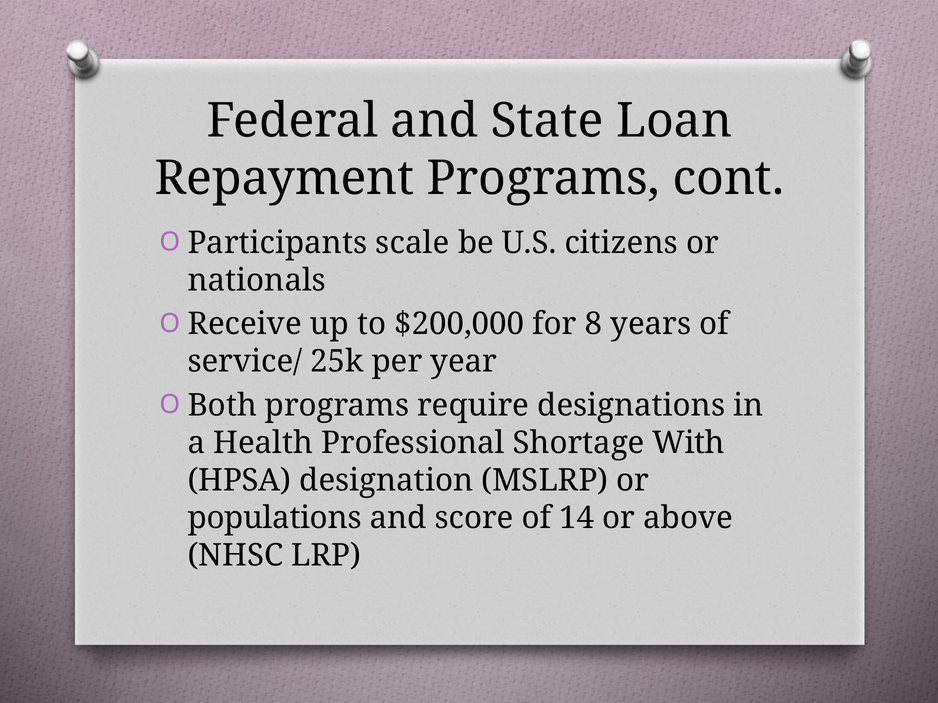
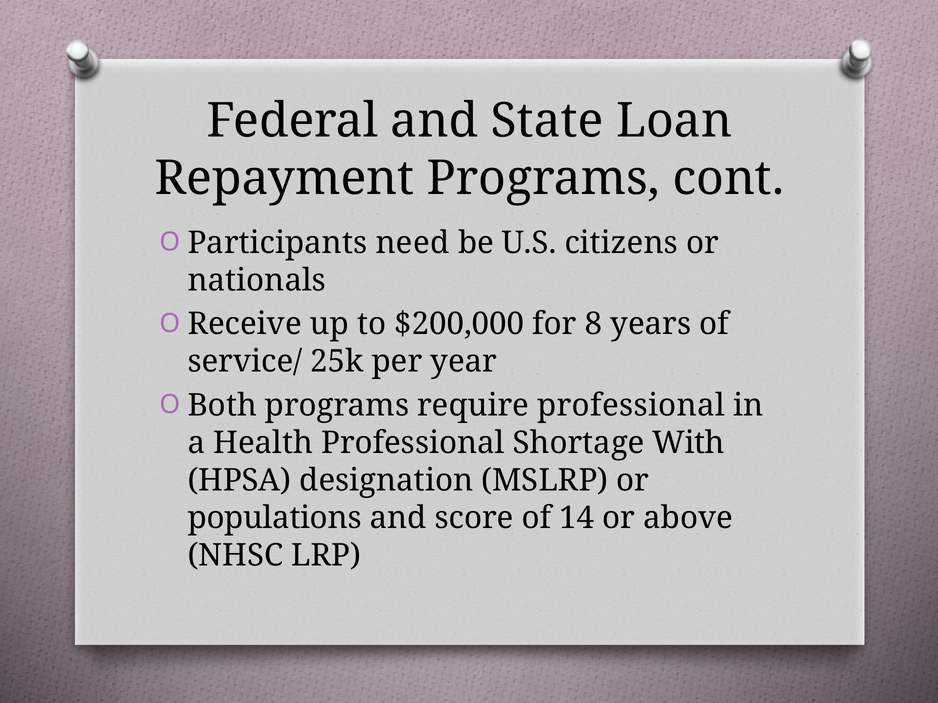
scale: scale -> need
require designations: designations -> professional
